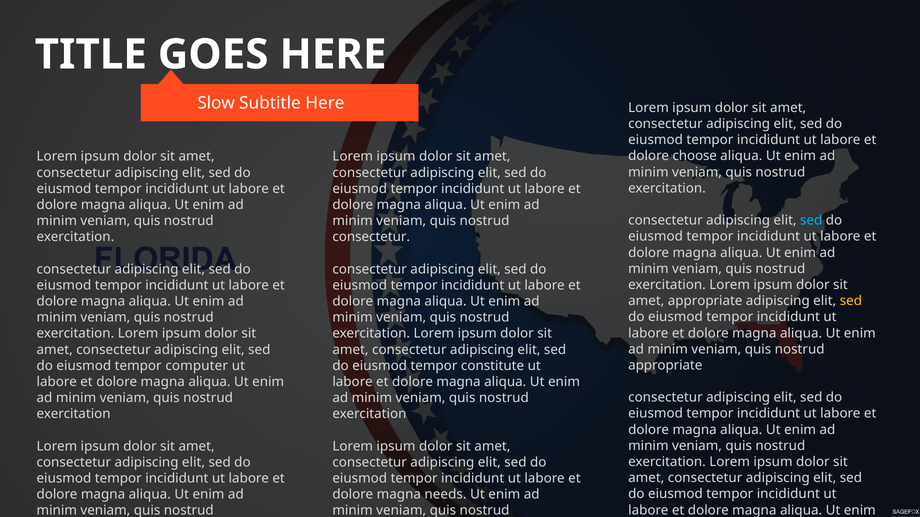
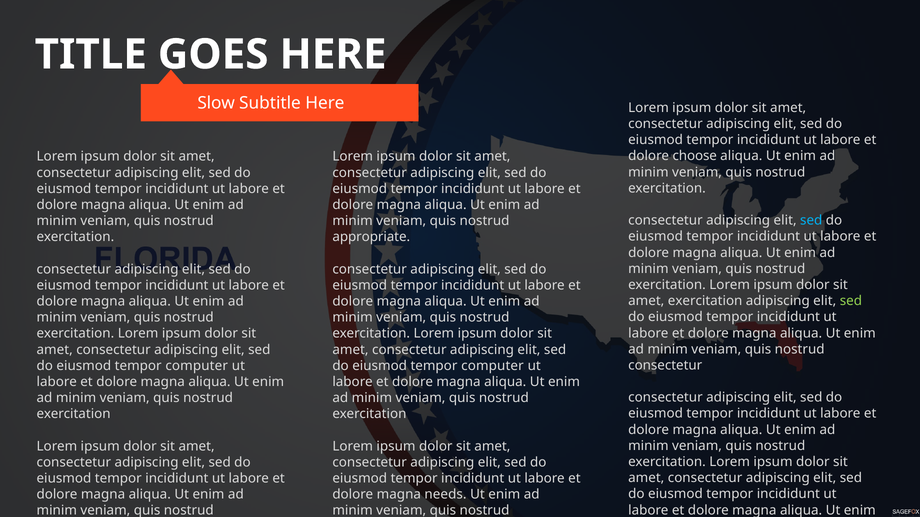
consectetur at (371, 237): consectetur -> appropriate
amet appropriate: appropriate -> exercitation
sed at (851, 301) colour: yellow -> light green
appropriate at (665, 366): appropriate -> consectetur
constitute at (493, 366): constitute -> computer
